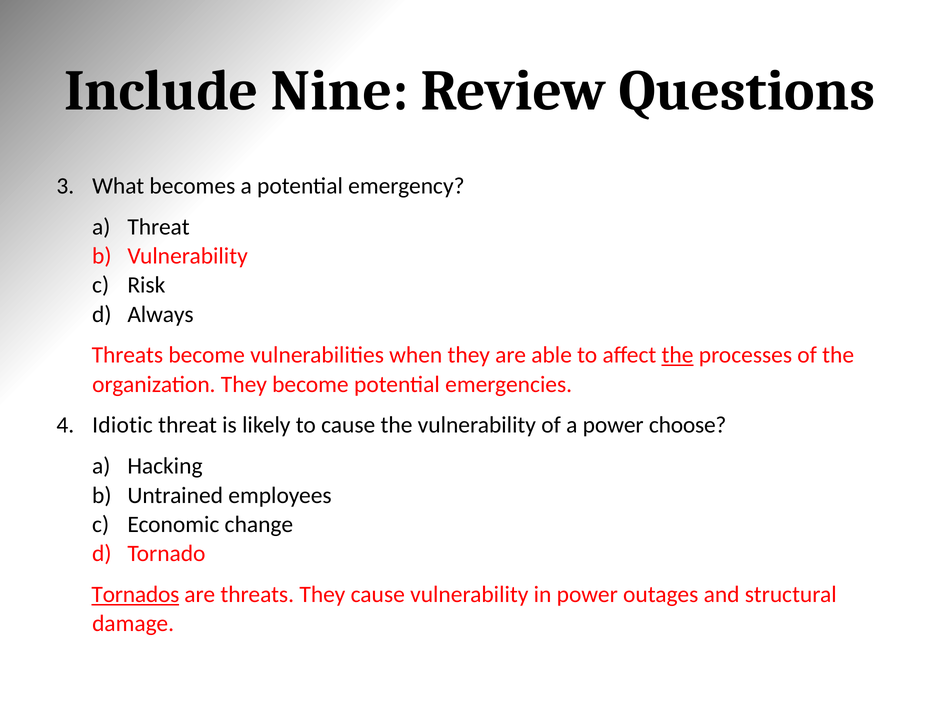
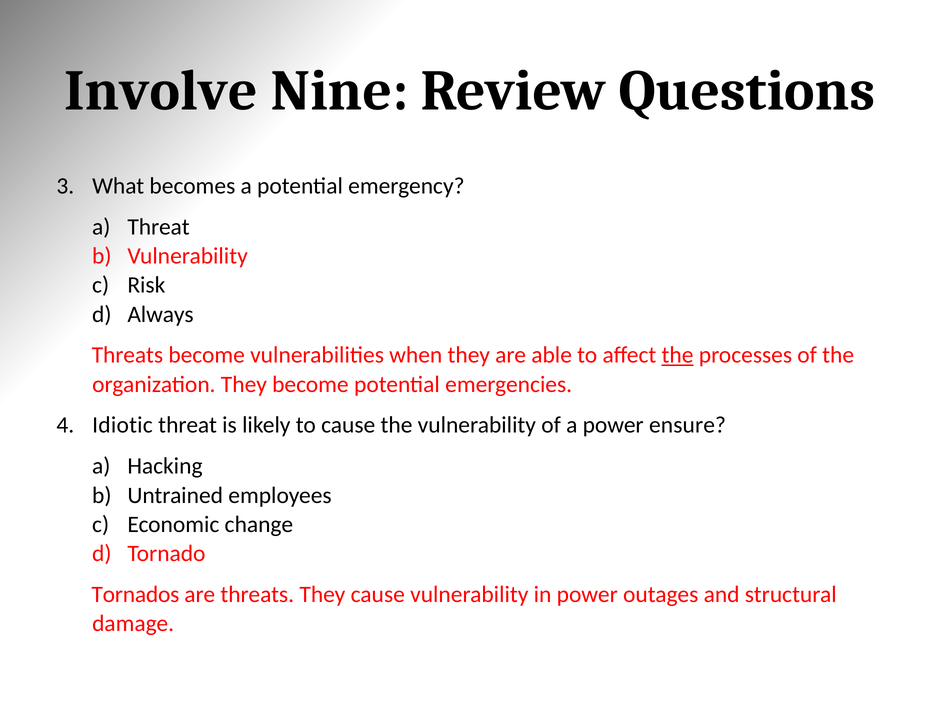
Include: Include -> Involve
choose: choose -> ensure
Tornados underline: present -> none
